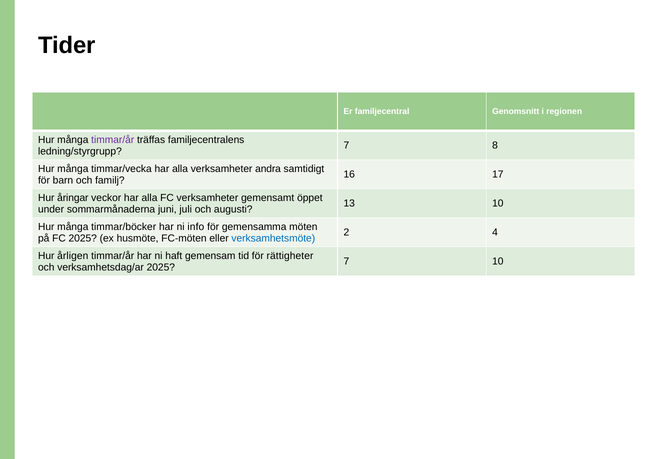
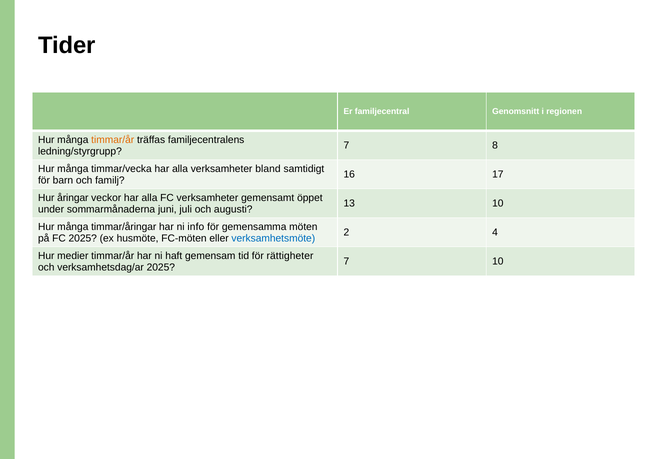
timmar/år at (113, 140) colour: purple -> orange
andra: andra -> bland
timmar/böcker: timmar/böcker -> timmar/åringar
årligen: årligen -> medier
